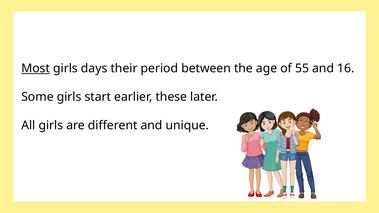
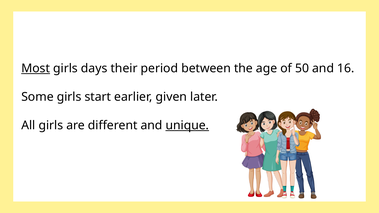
55: 55 -> 50
these: these -> given
unique underline: none -> present
